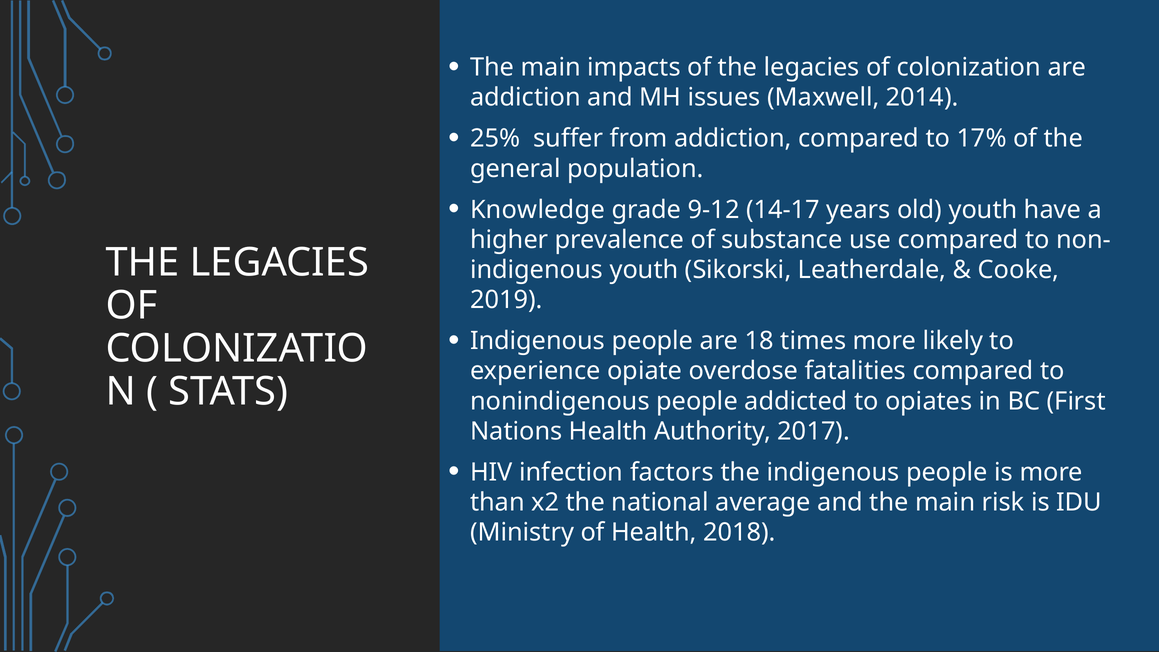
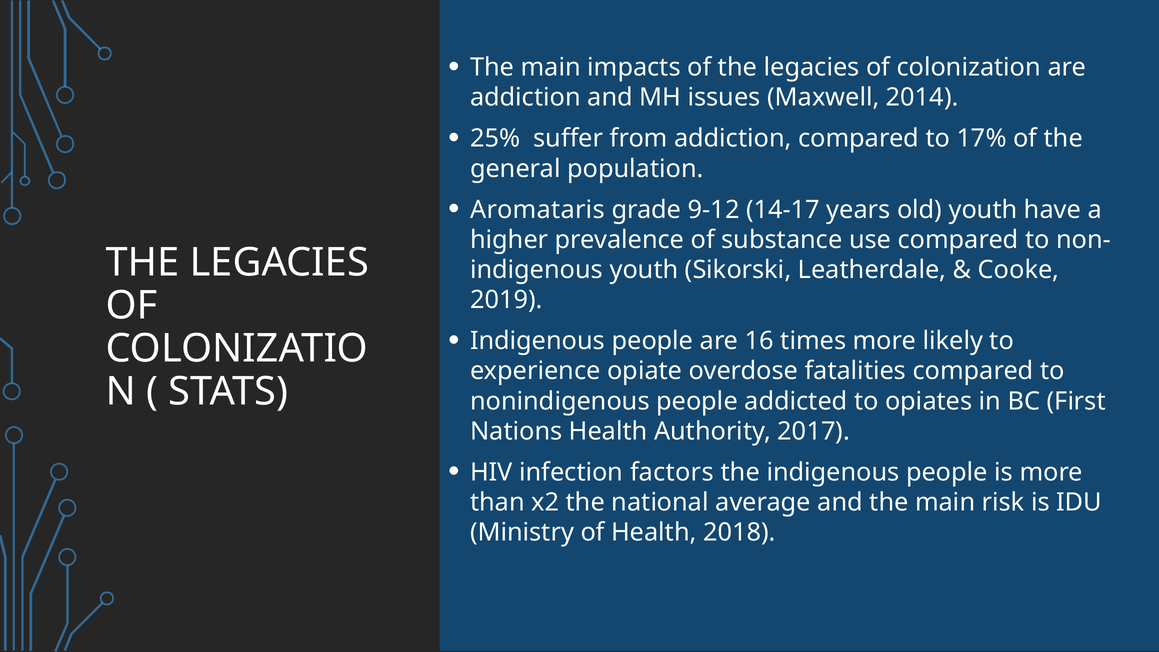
Knowledge: Knowledge -> Aromataris
18: 18 -> 16
